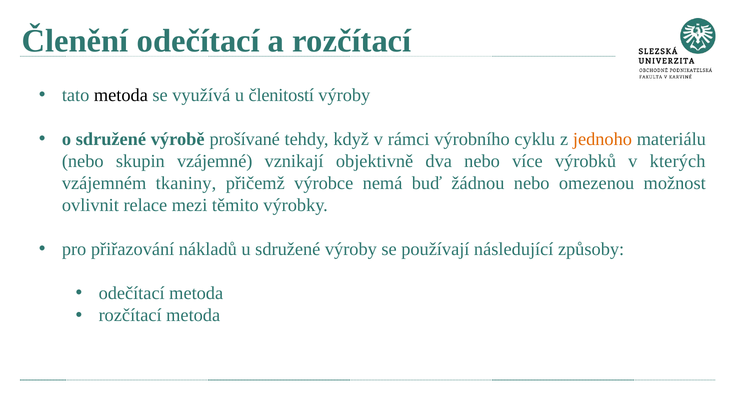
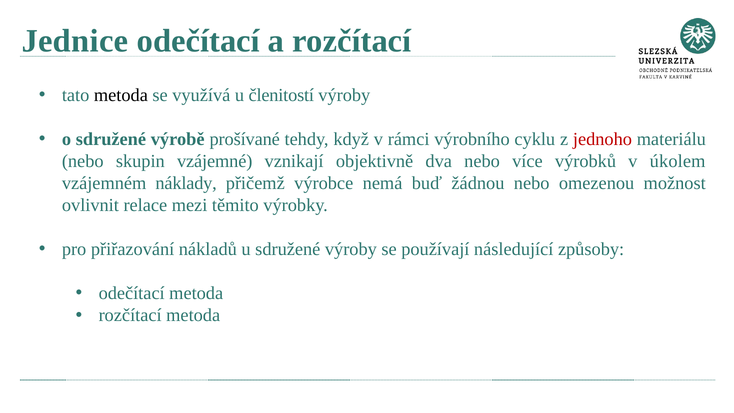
Členění: Členění -> Jednice
jednoho colour: orange -> red
kterých: kterých -> úkolem
tkaniny: tkaniny -> náklady
